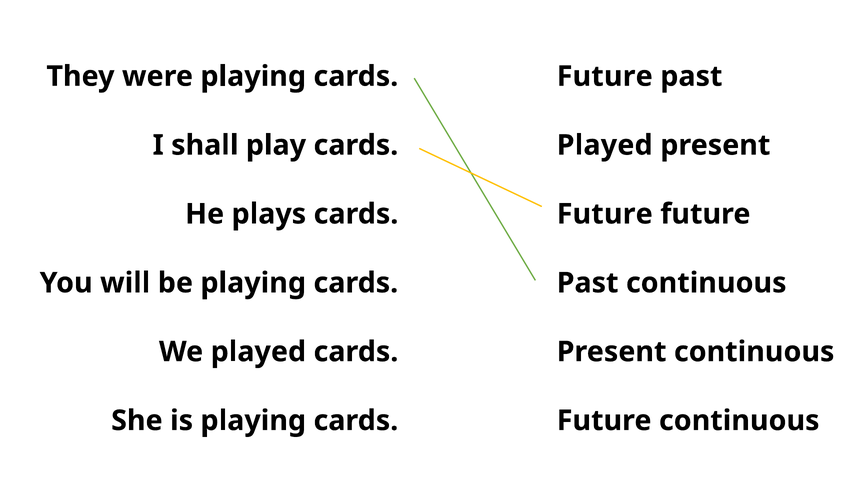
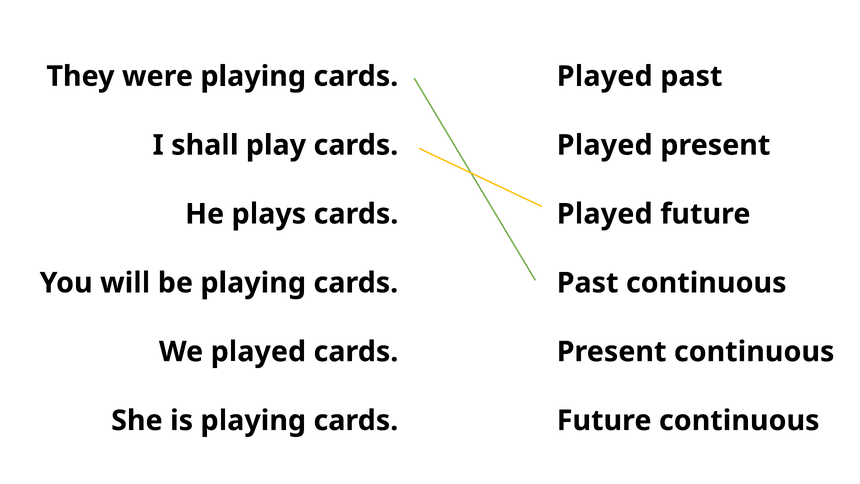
Future at (605, 76): Future -> Played
Future at (605, 214): Future -> Played
